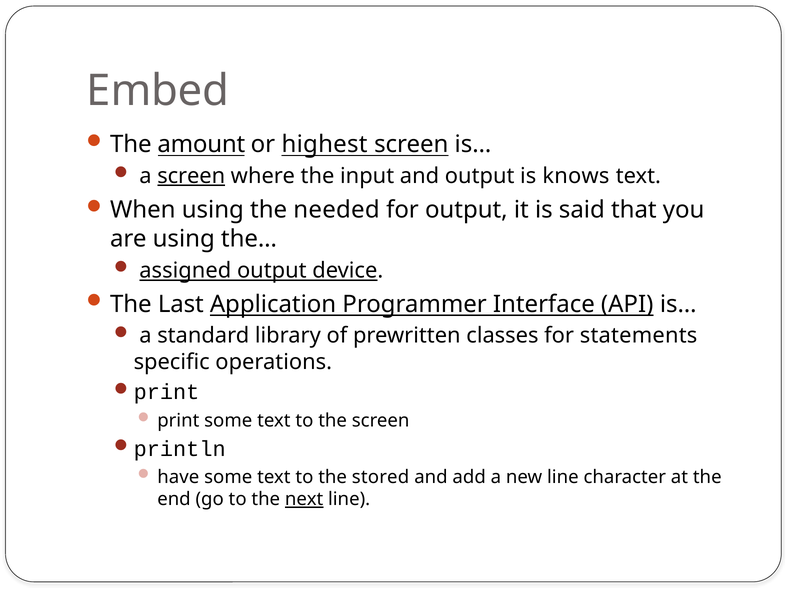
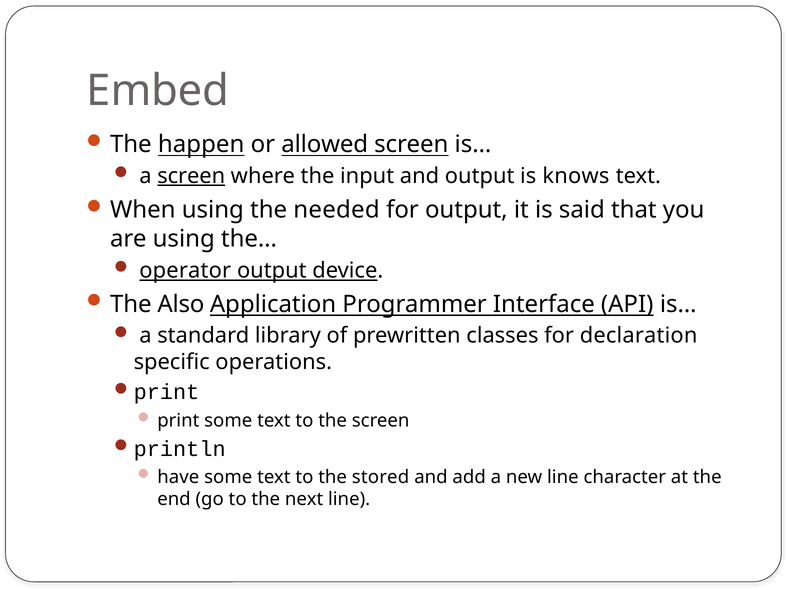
amount: amount -> happen
highest: highest -> allowed
assigned: assigned -> operator
Last: Last -> Also
statements: statements -> declaration
next underline: present -> none
